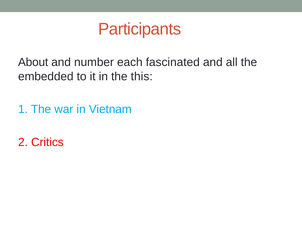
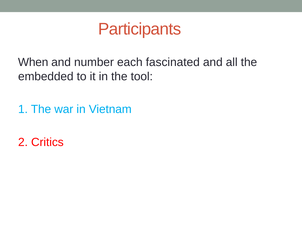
About: About -> When
this: this -> tool
